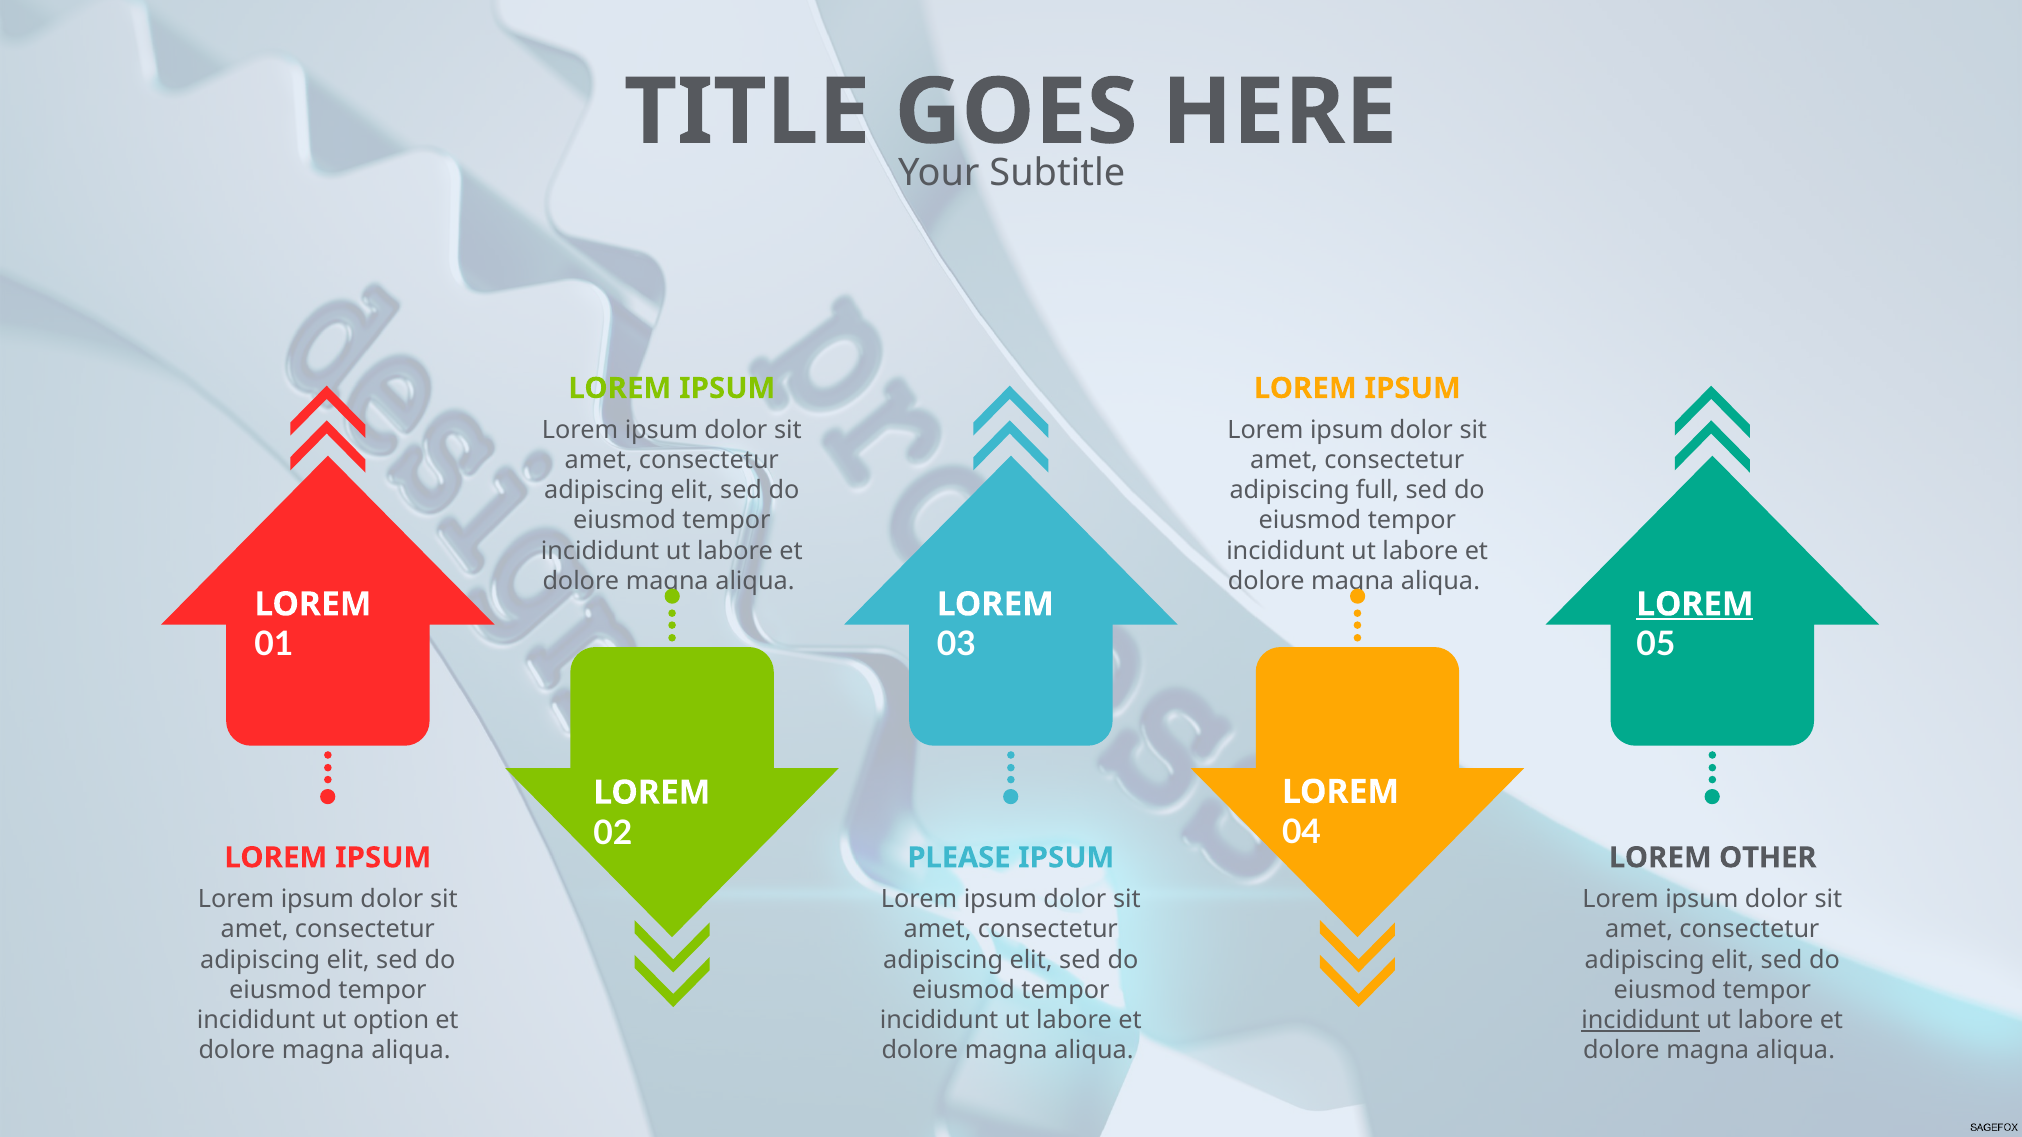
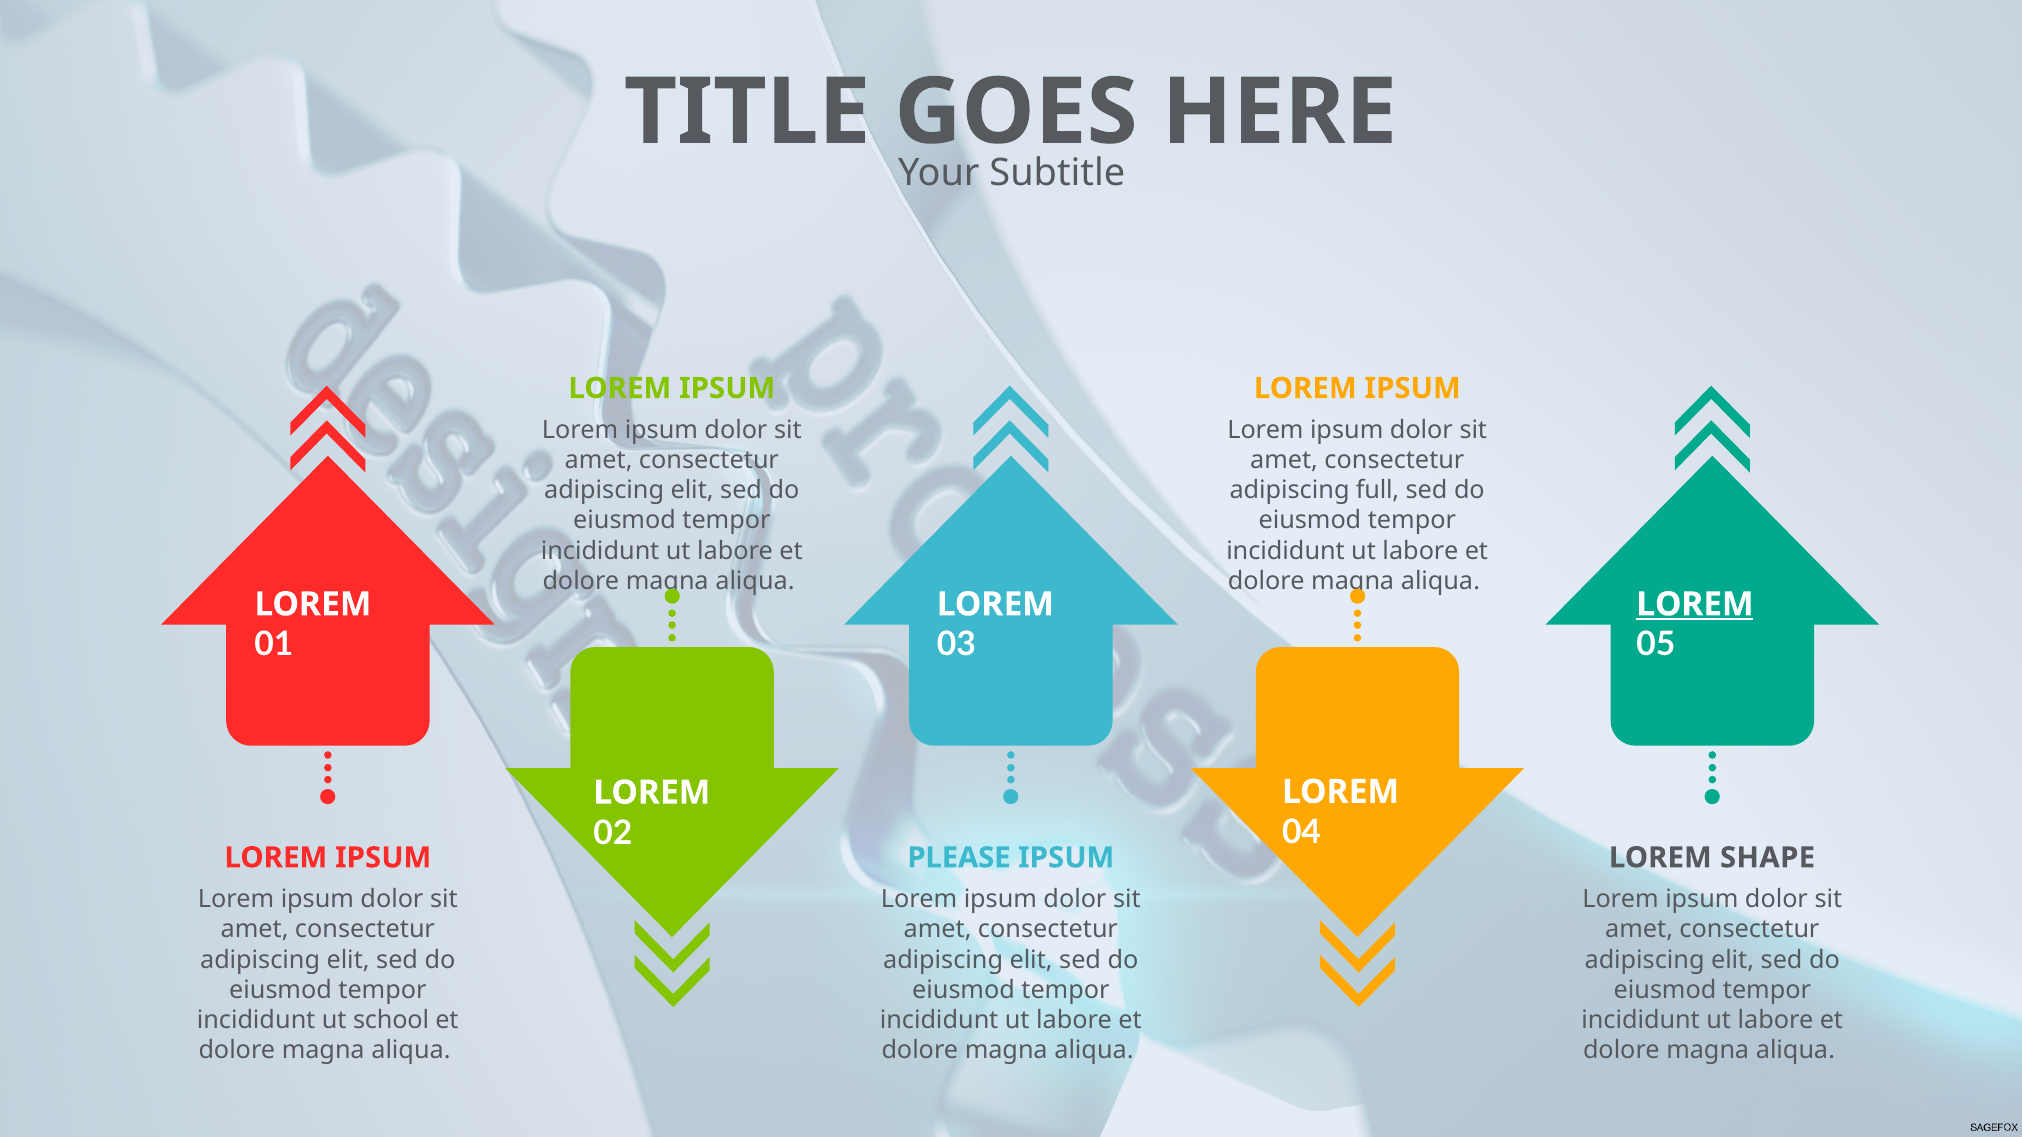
OTHER: OTHER -> SHAPE
option: option -> school
incididunt at (1641, 1021) underline: present -> none
